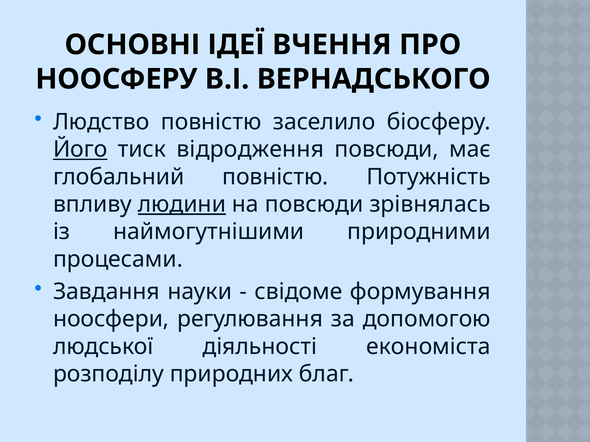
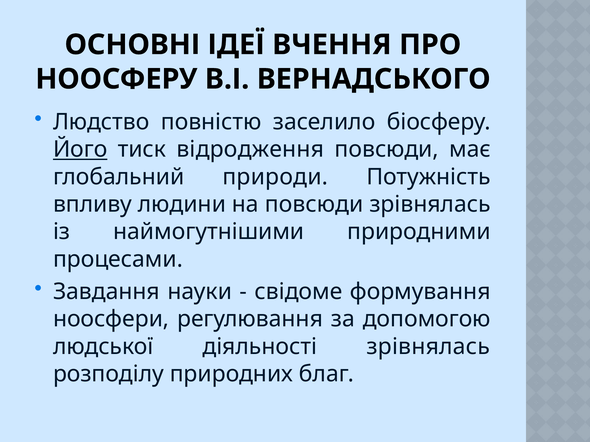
глобальний повністю: повністю -> природи
людини underline: present -> none
діяльності економіста: економіста -> зрівнялась
